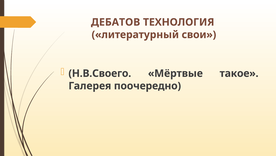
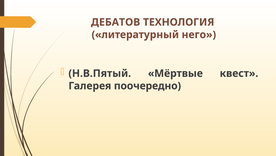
свои: свои -> него
Н.В.Своего: Н.В.Своего -> Н.В.Пятый
такое: такое -> квест
